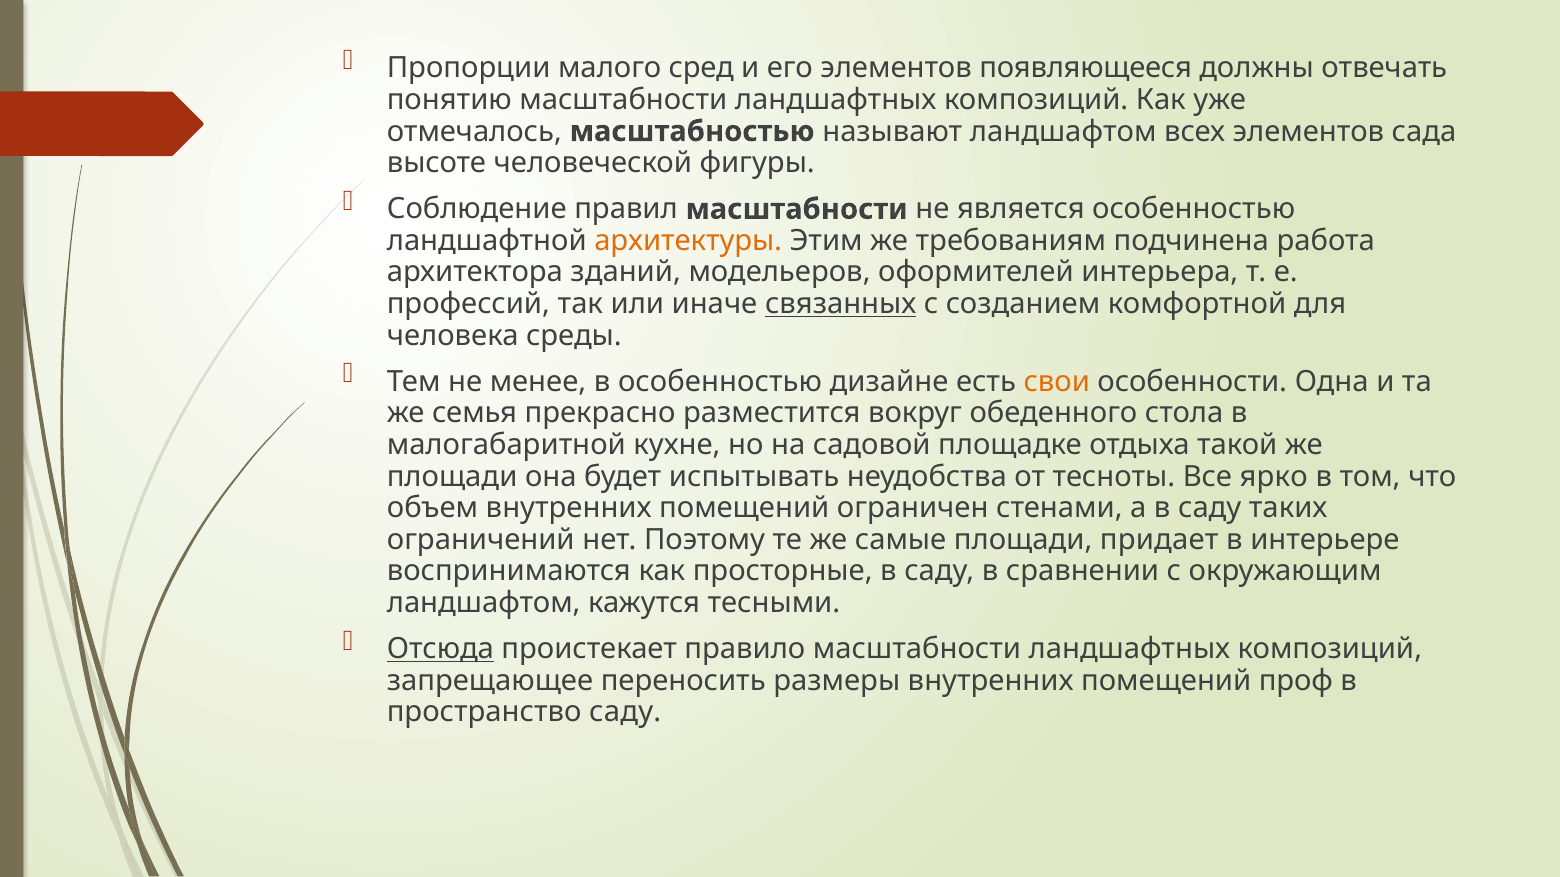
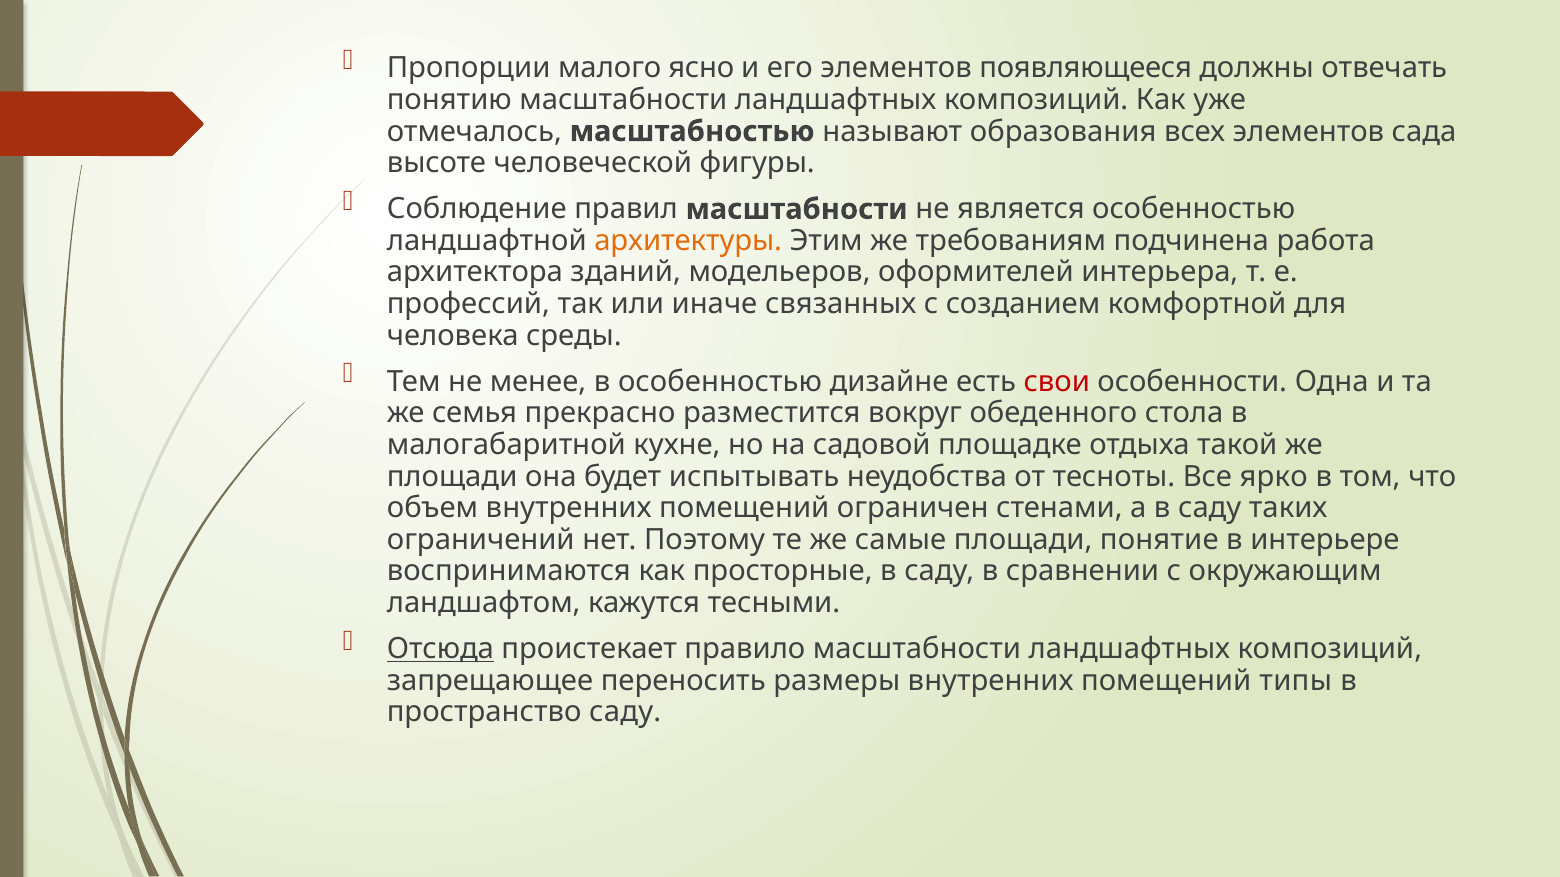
сред: сред -> ясно
называют ландшафтом: ландшафтом -> образования
связанных underline: present -> none
свои colour: orange -> red
придает: придает -> понятие
проф: проф -> типы
